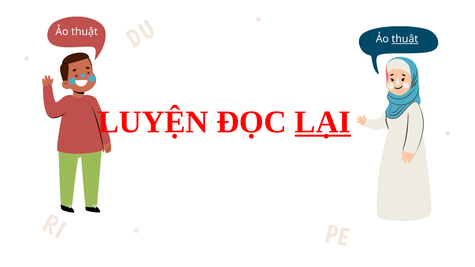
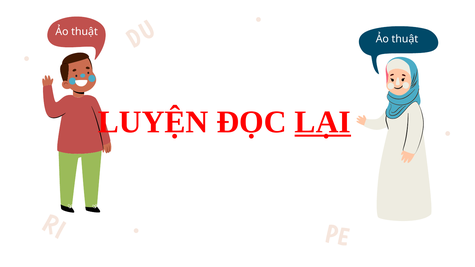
thuật at (405, 39) underline: present -> none
